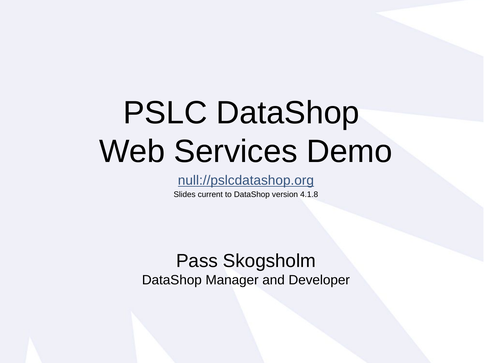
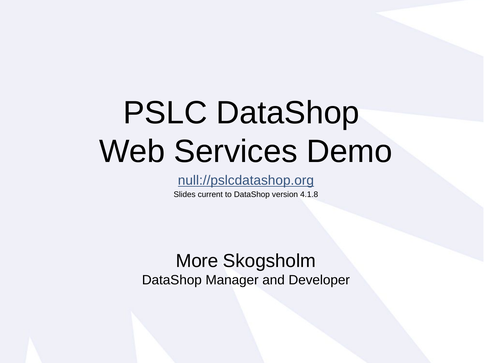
Pass: Pass -> More
